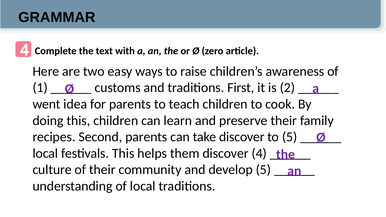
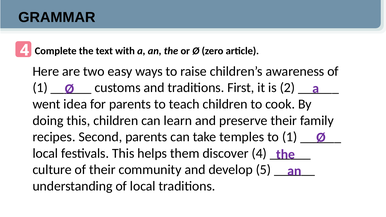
take discover: discover -> temples
to 5: 5 -> 1
